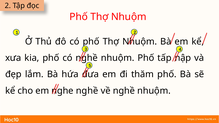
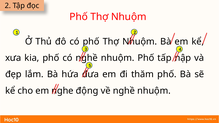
nghề at (87, 91): nghề -> động
